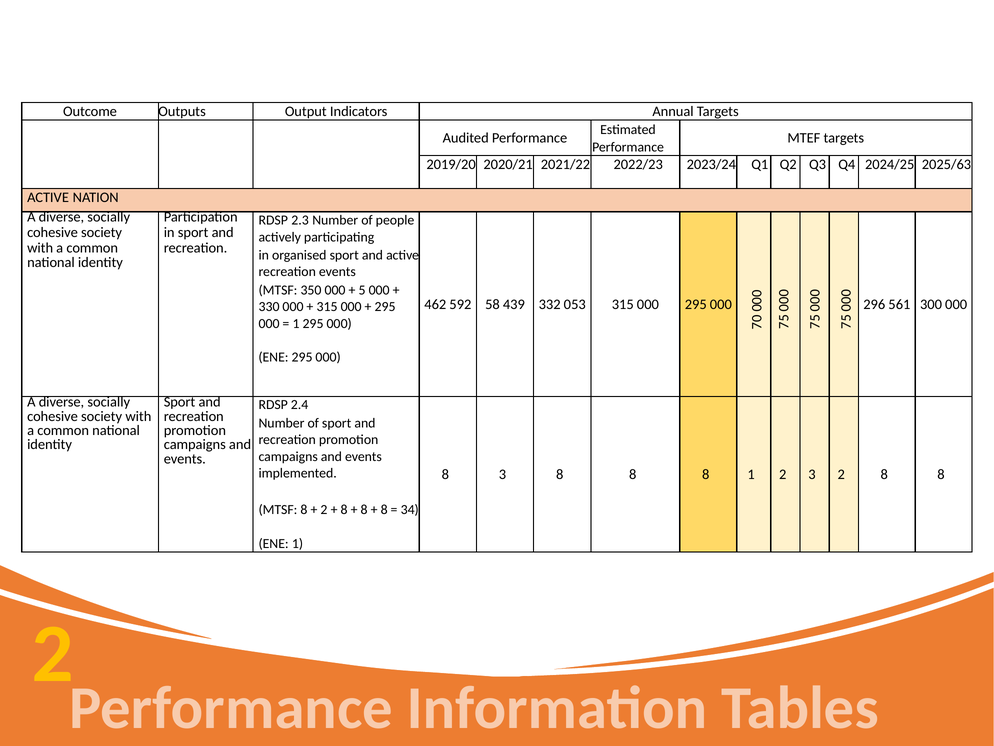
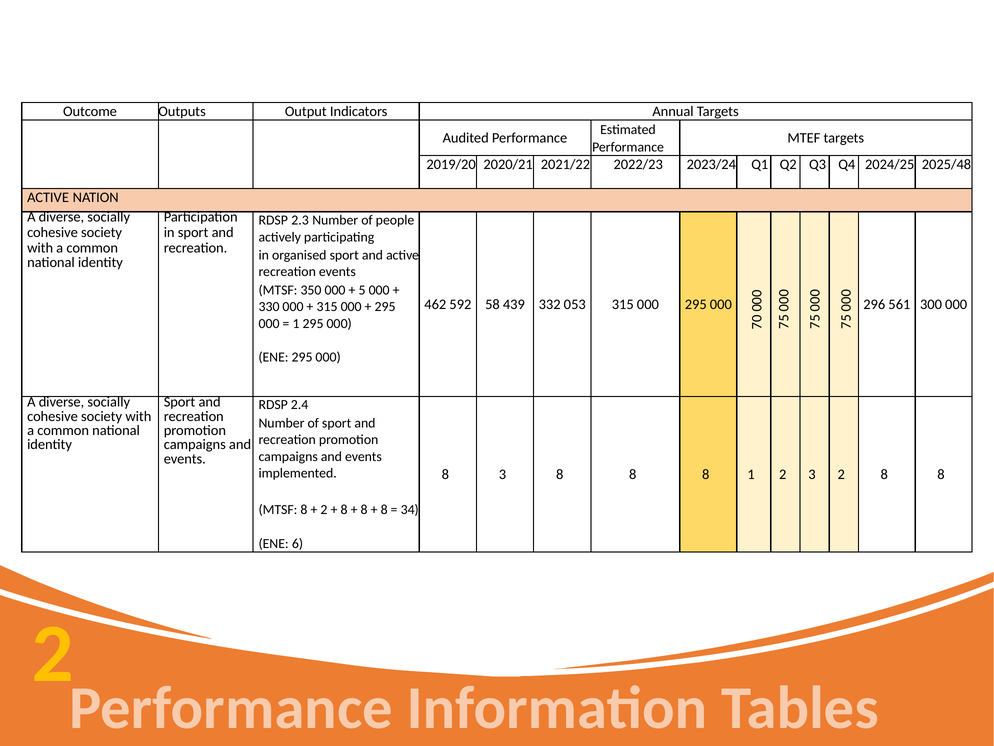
2025/63: 2025/63 -> 2025/48
ENE 1: 1 -> 6
